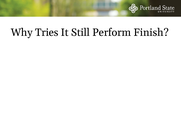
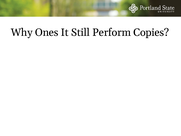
Tries: Tries -> Ones
Finish: Finish -> Copies
